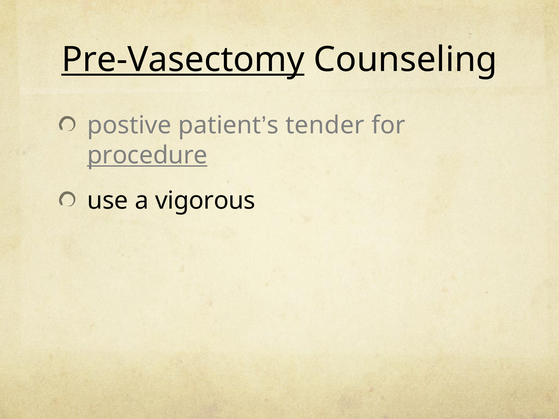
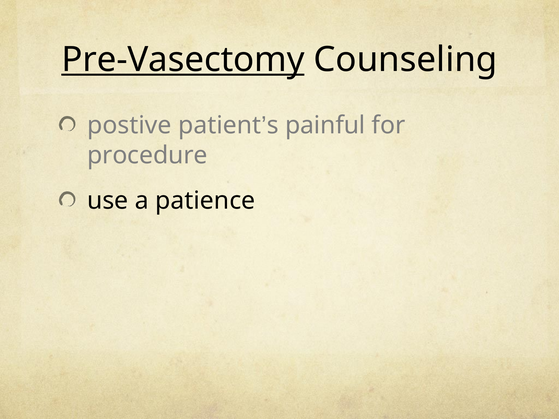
tender: tender -> painful
procedure underline: present -> none
vigorous: vigorous -> patience
